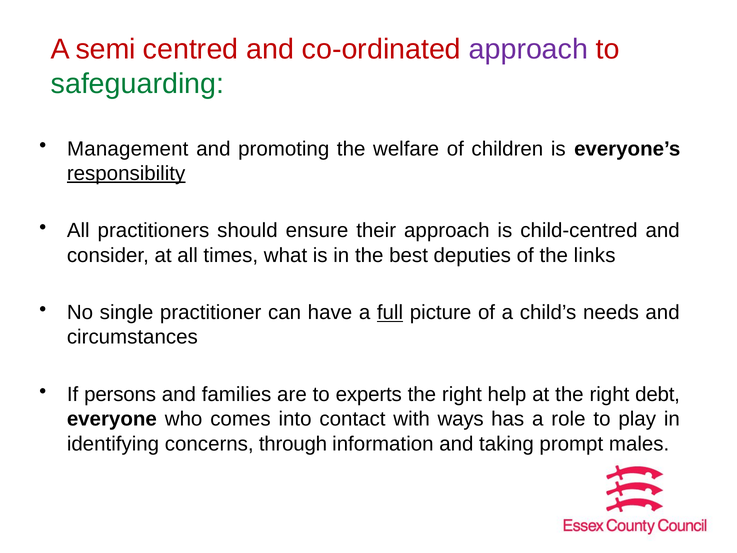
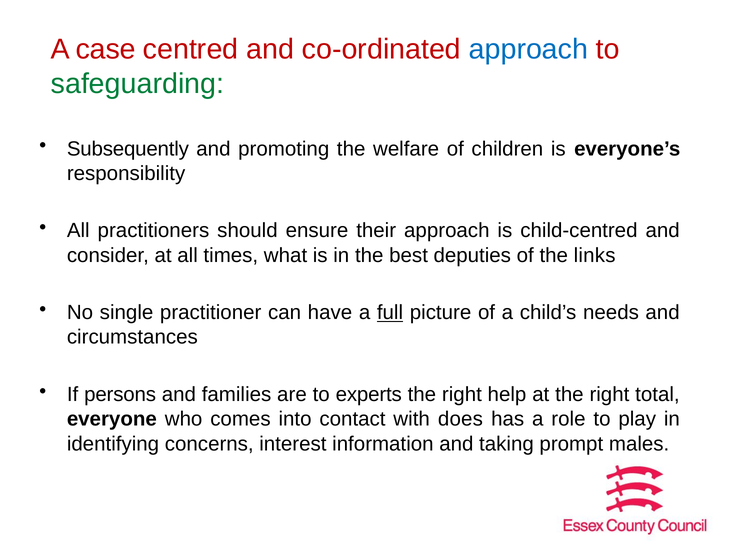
semi: semi -> case
approach at (528, 49) colour: purple -> blue
Management: Management -> Subsequently
responsibility underline: present -> none
debt: debt -> total
ways: ways -> does
through: through -> interest
